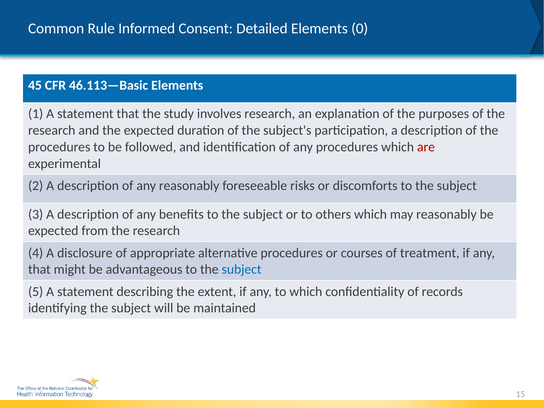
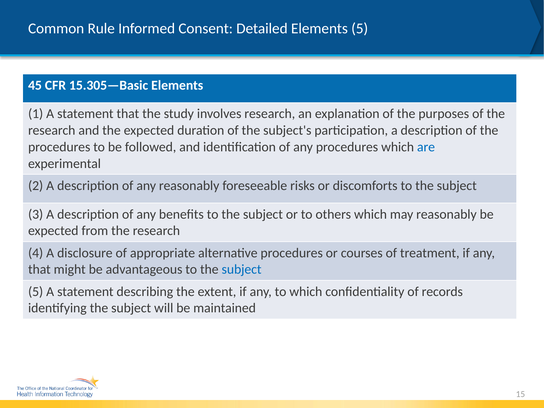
Elements 0: 0 -> 5
46.113—Basic: 46.113—Basic -> 15.305—Basic
are colour: red -> blue
